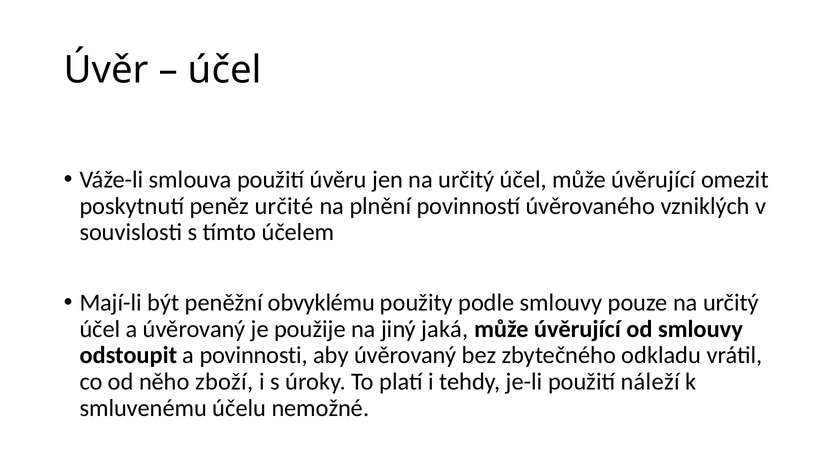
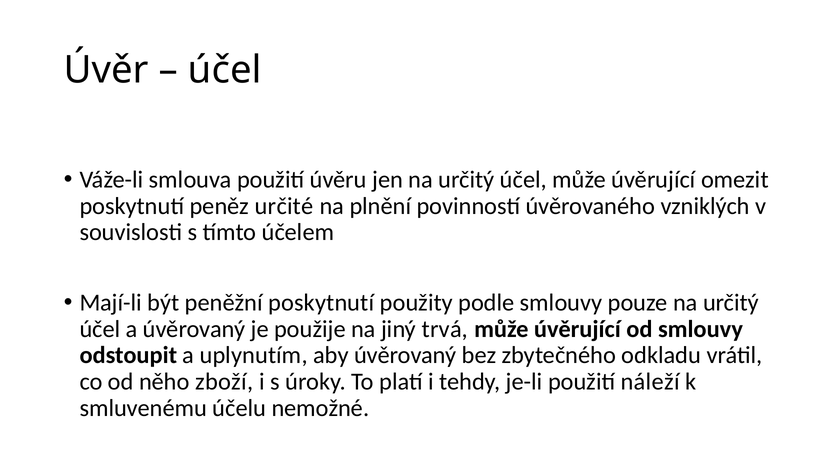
peněžní obvyklému: obvyklému -> poskytnutí
jaká: jaká -> trvá
povinnosti: povinnosti -> uplynutím
